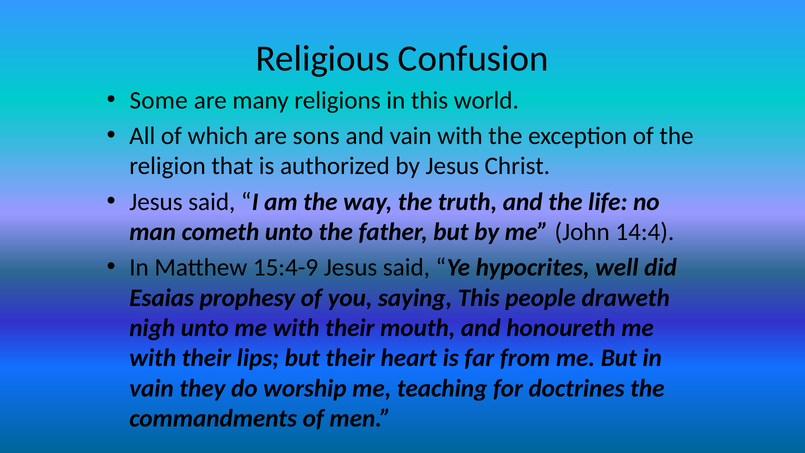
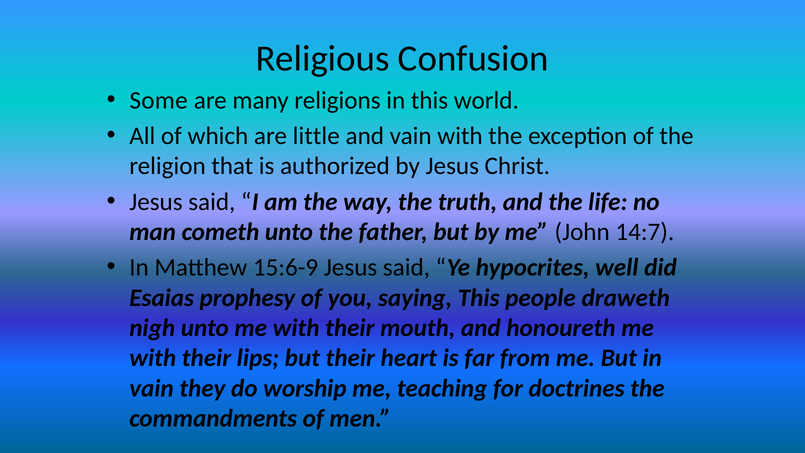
sons: sons -> little
14:4: 14:4 -> 14:7
15:4-9: 15:4-9 -> 15:6-9
